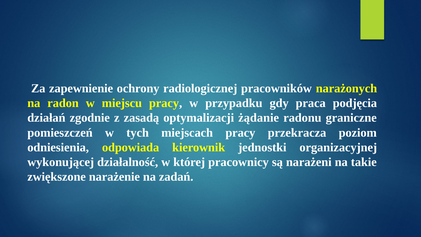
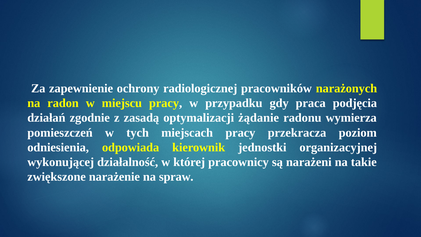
graniczne: graniczne -> wymierza
zadań: zadań -> spraw
